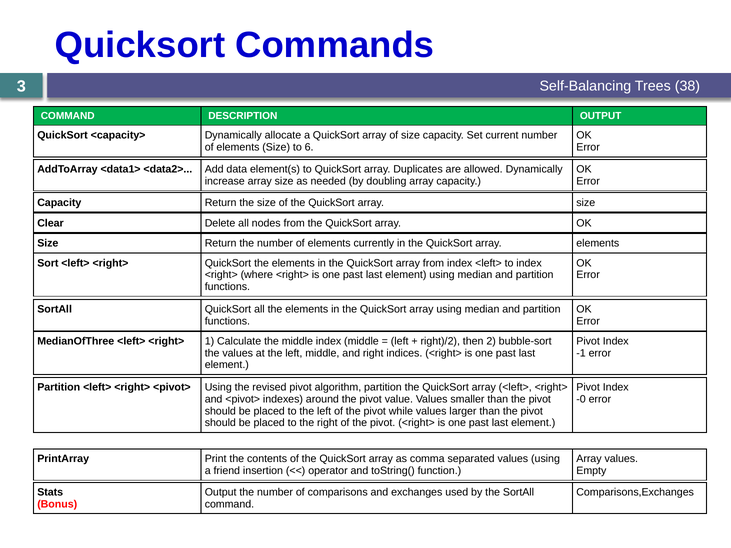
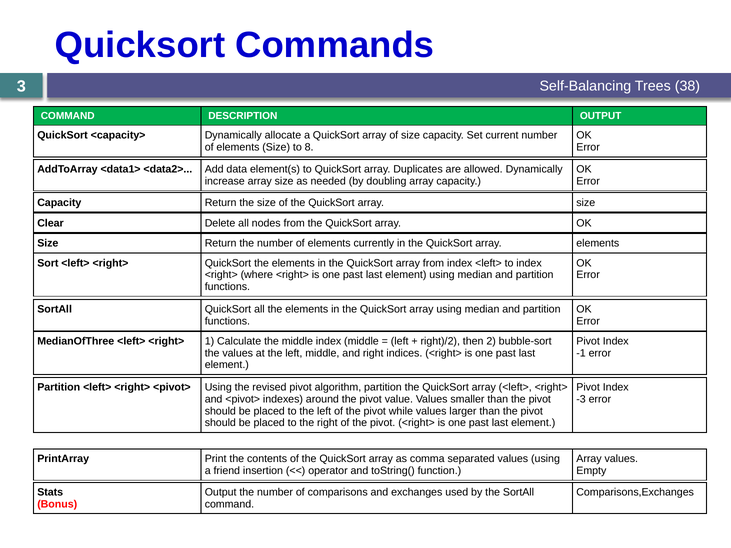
6: 6 -> 8
-0: -0 -> -3
